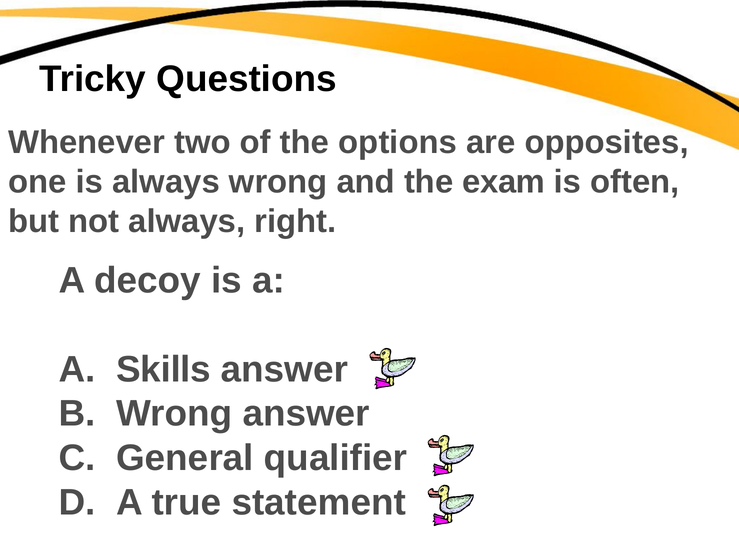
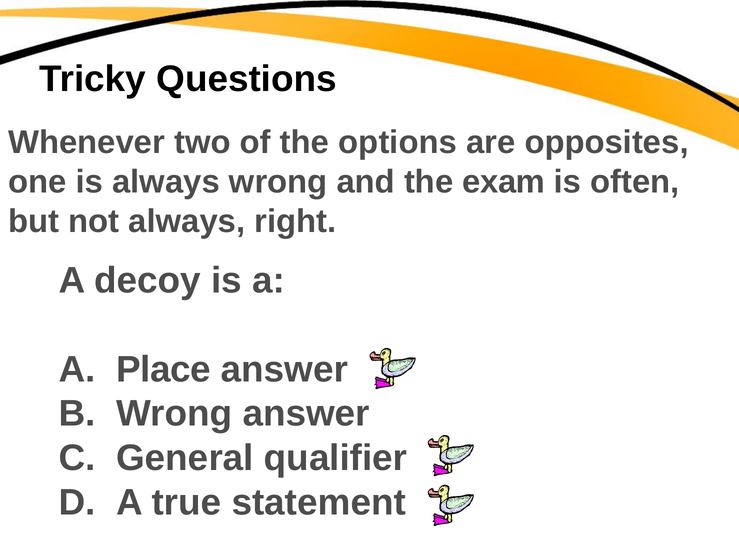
Skills: Skills -> Place
